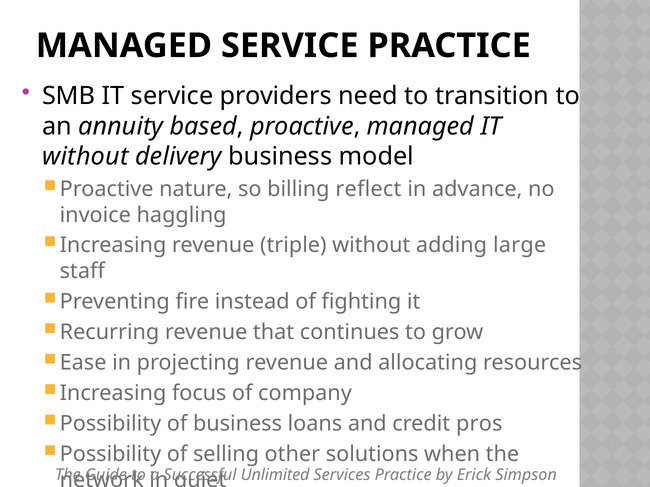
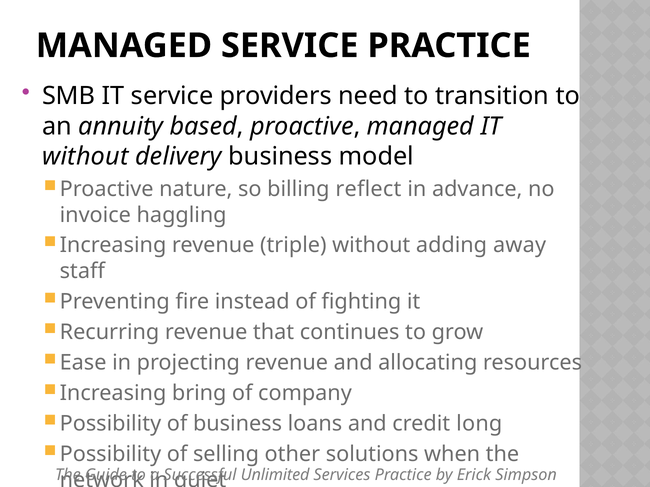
large: large -> away
focus: focus -> bring
pros: pros -> long
